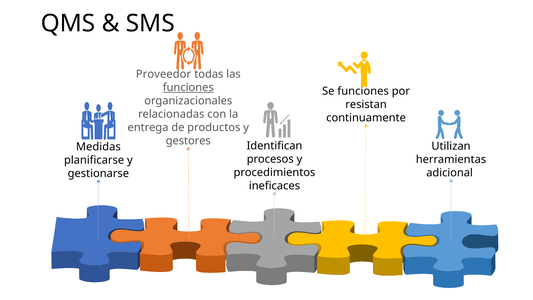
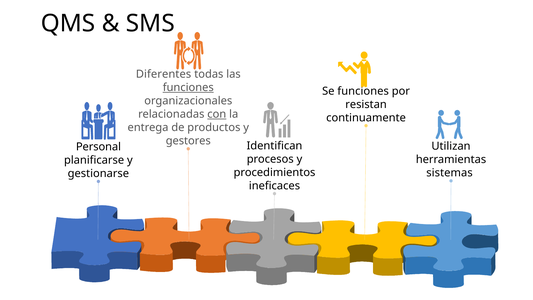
Proveedor: Proveedor -> Diferentes
con underline: none -> present
Medidas: Medidas -> Personal
adicional: adicional -> sistemas
